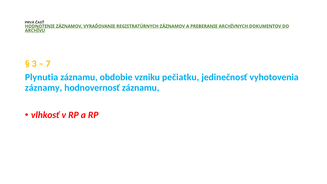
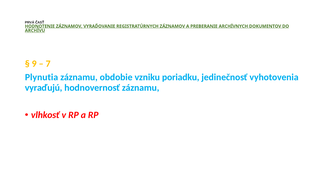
3: 3 -> 9
pečiatku: pečiatku -> poriadku
záznamy: záznamy -> vyraďujú
